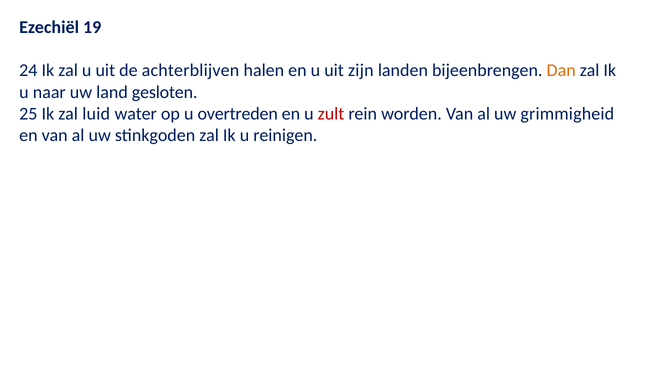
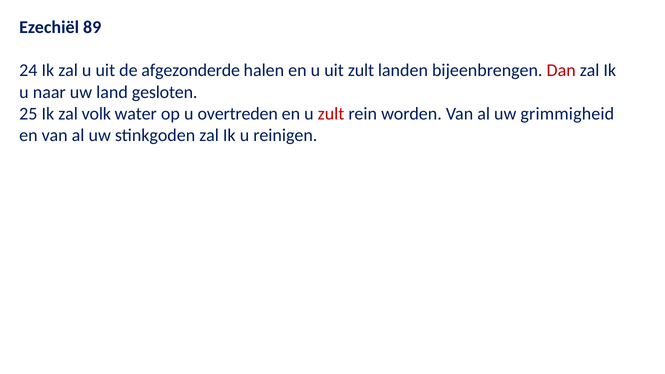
19: 19 -> 89
achterblijven: achterblijven -> afgezonderde
uit zijn: zijn -> zult
Dan colour: orange -> red
luid: luid -> volk
